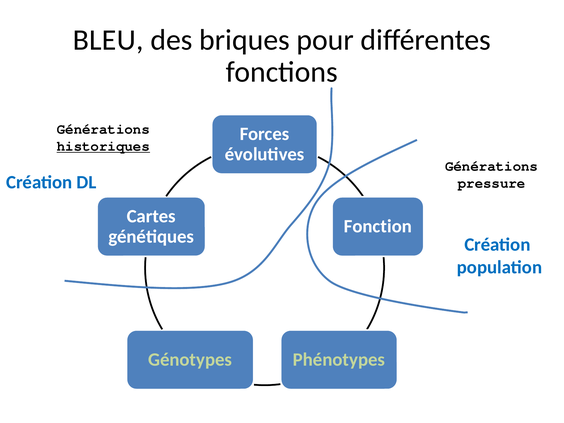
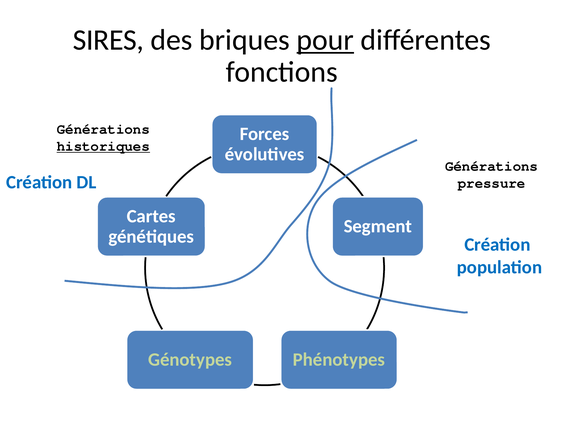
BLEU: BLEU -> SIRES
pour underline: none -> present
Fonction: Fonction -> Segment
